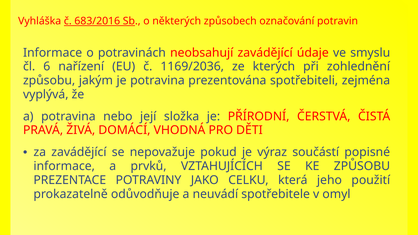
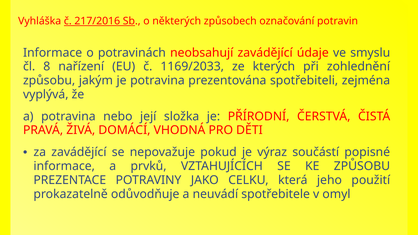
683/2016: 683/2016 -> 217/2016
6: 6 -> 8
1169/2036: 1169/2036 -> 1169/2033
